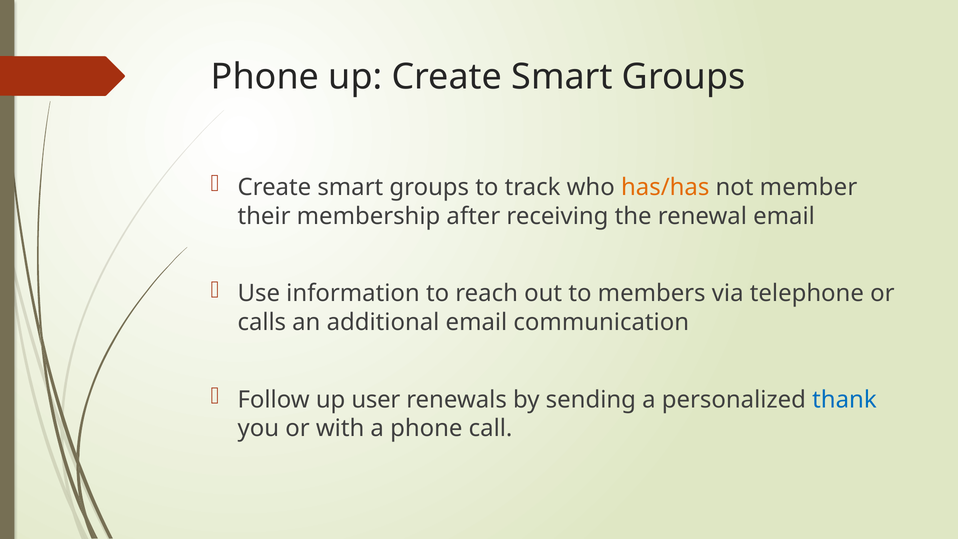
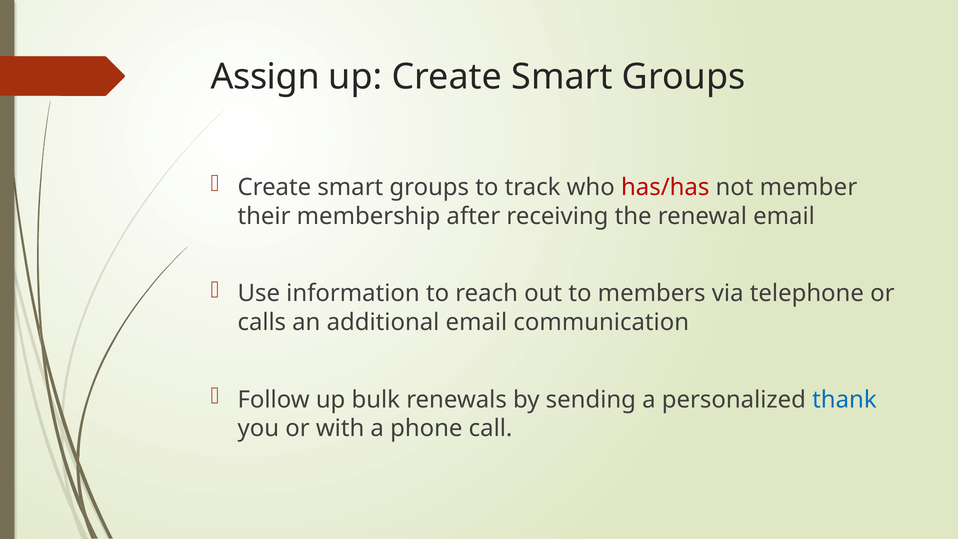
Phone at (265, 77): Phone -> Assign
has/has colour: orange -> red
user: user -> bulk
